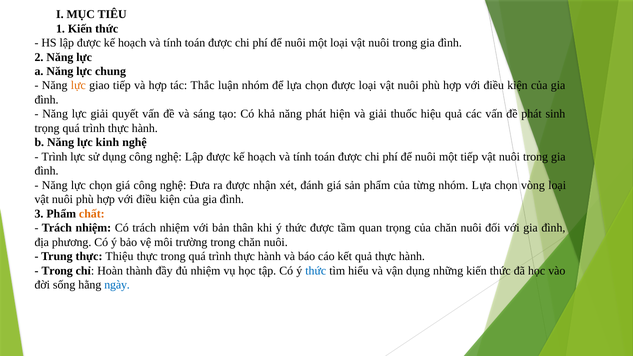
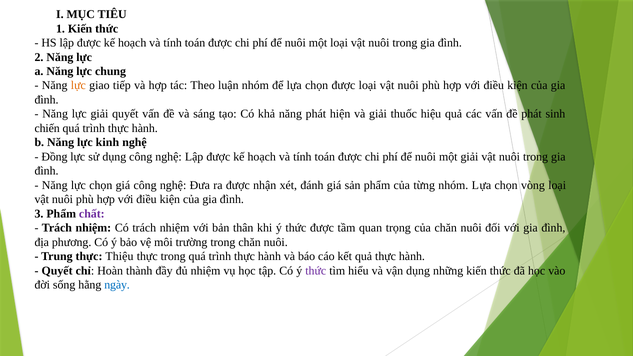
Thắc: Thắc -> Theo
trọng at (47, 128): trọng -> chiến
Trình at (54, 157): Trình -> Đồng
một tiếp: tiếp -> giải
chất colour: orange -> purple
Trong at (57, 271): Trong -> Quyết
thức at (316, 271) colour: blue -> purple
